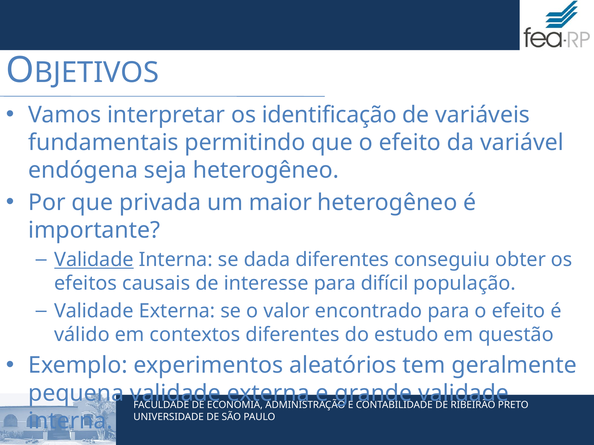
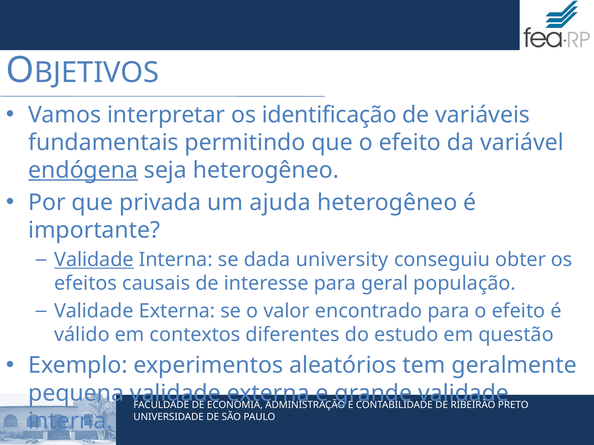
endógena underline: none -> present
maior: maior -> ajuda
dada diferentes: diferentes -> university
difícil: difícil -> geral
